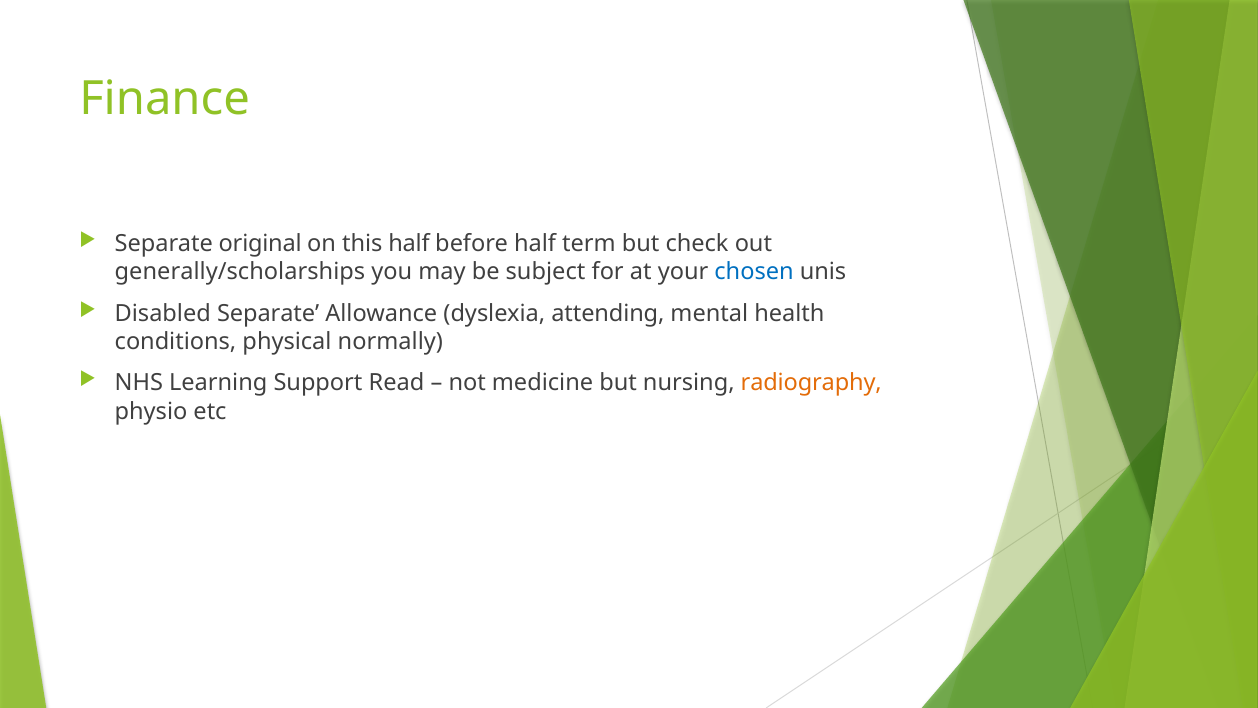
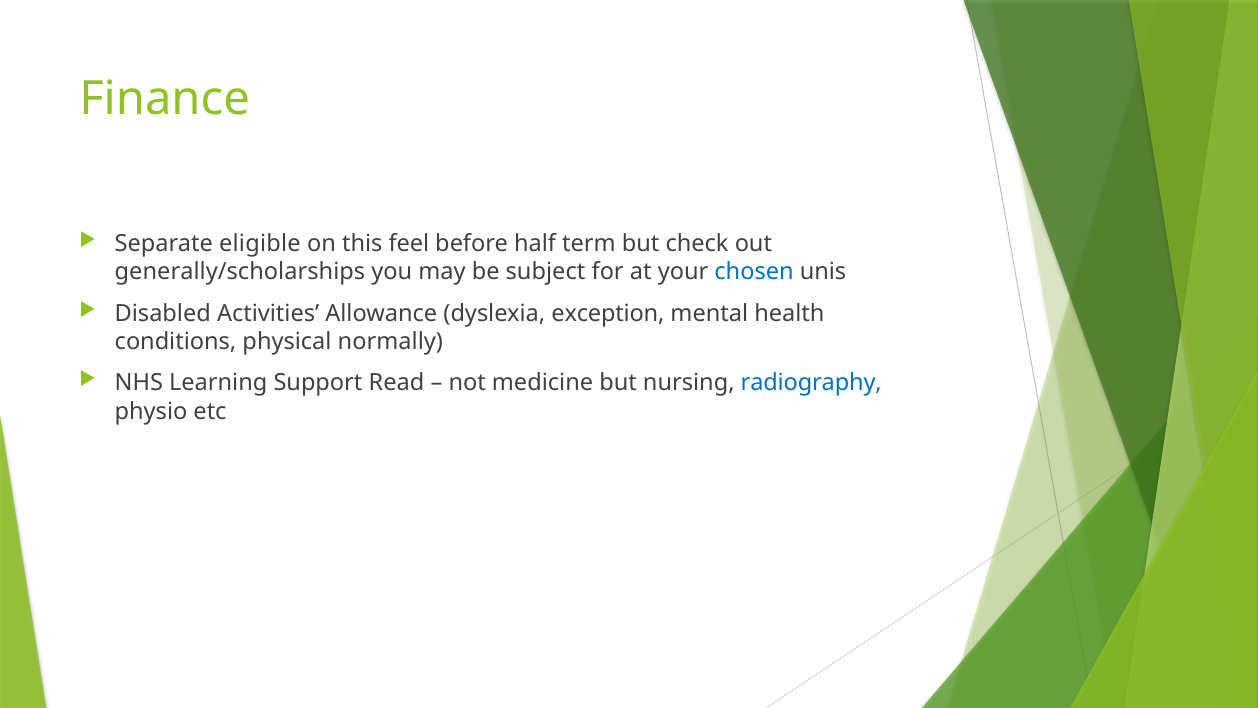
original: original -> eligible
this half: half -> feel
Disabled Separate: Separate -> Activities
attending: attending -> exception
radiography colour: orange -> blue
